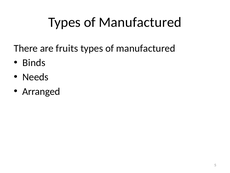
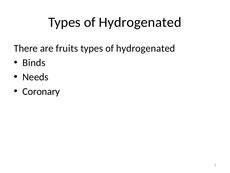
Manufactured at (140, 22): Manufactured -> Hydrogenated
manufactured at (146, 48): manufactured -> hydrogenated
Arranged: Arranged -> Coronary
